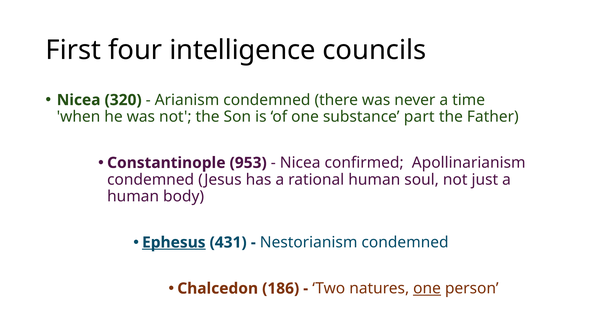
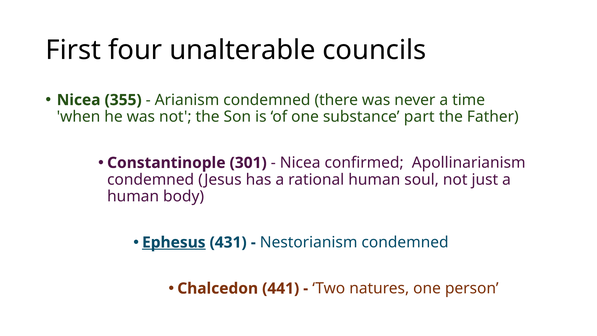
intelligence: intelligence -> unalterable
320: 320 -> 355
953: 953 -> 301
186: 186 -> 441
one at (427, 288) underline: present -> none
